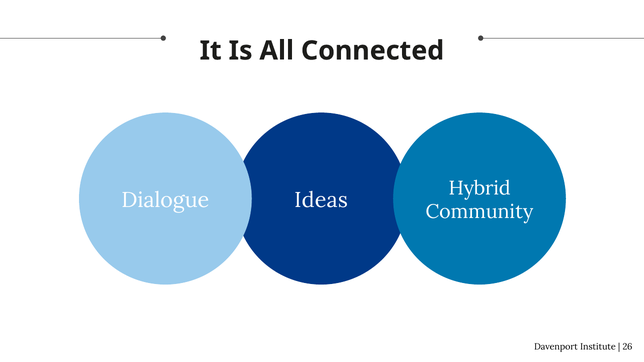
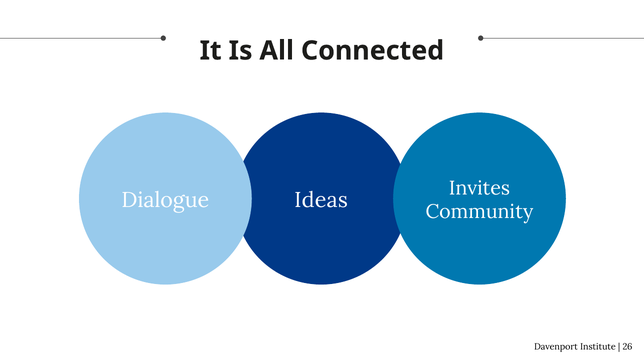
Hybrid: Hybrid -> Invites
